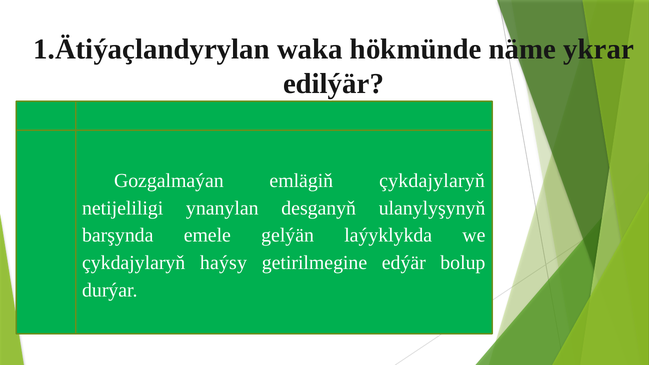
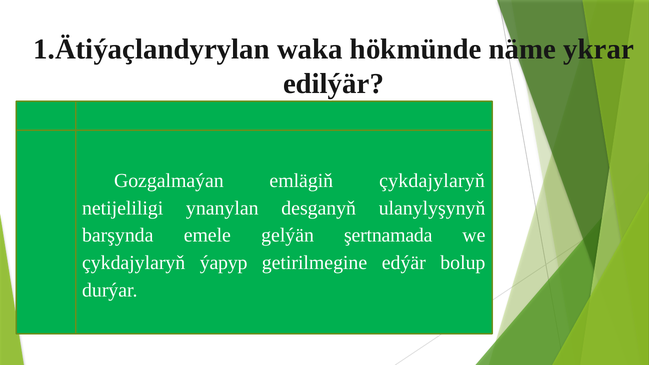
laýyklykda: laýyklykda -> şertnamada
haýsy: haýsy -> ýapyp
